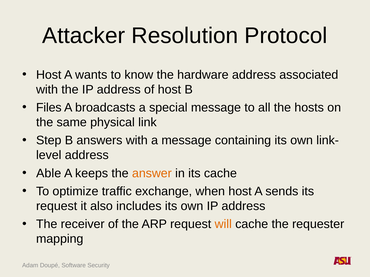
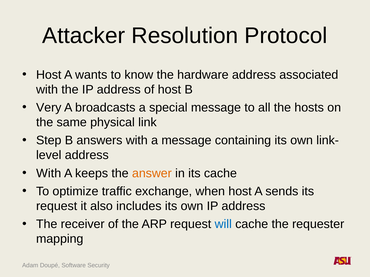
Files: Files -> Very
Able at (49, 174): Able -> With
will colour: orange -> blue
